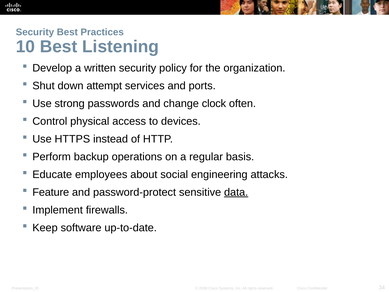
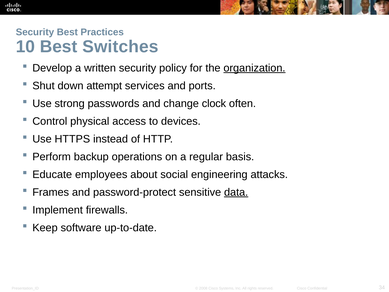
Listening: Listening -> Switches
organization underline: none -> present
Feature: Feature -> Frames
